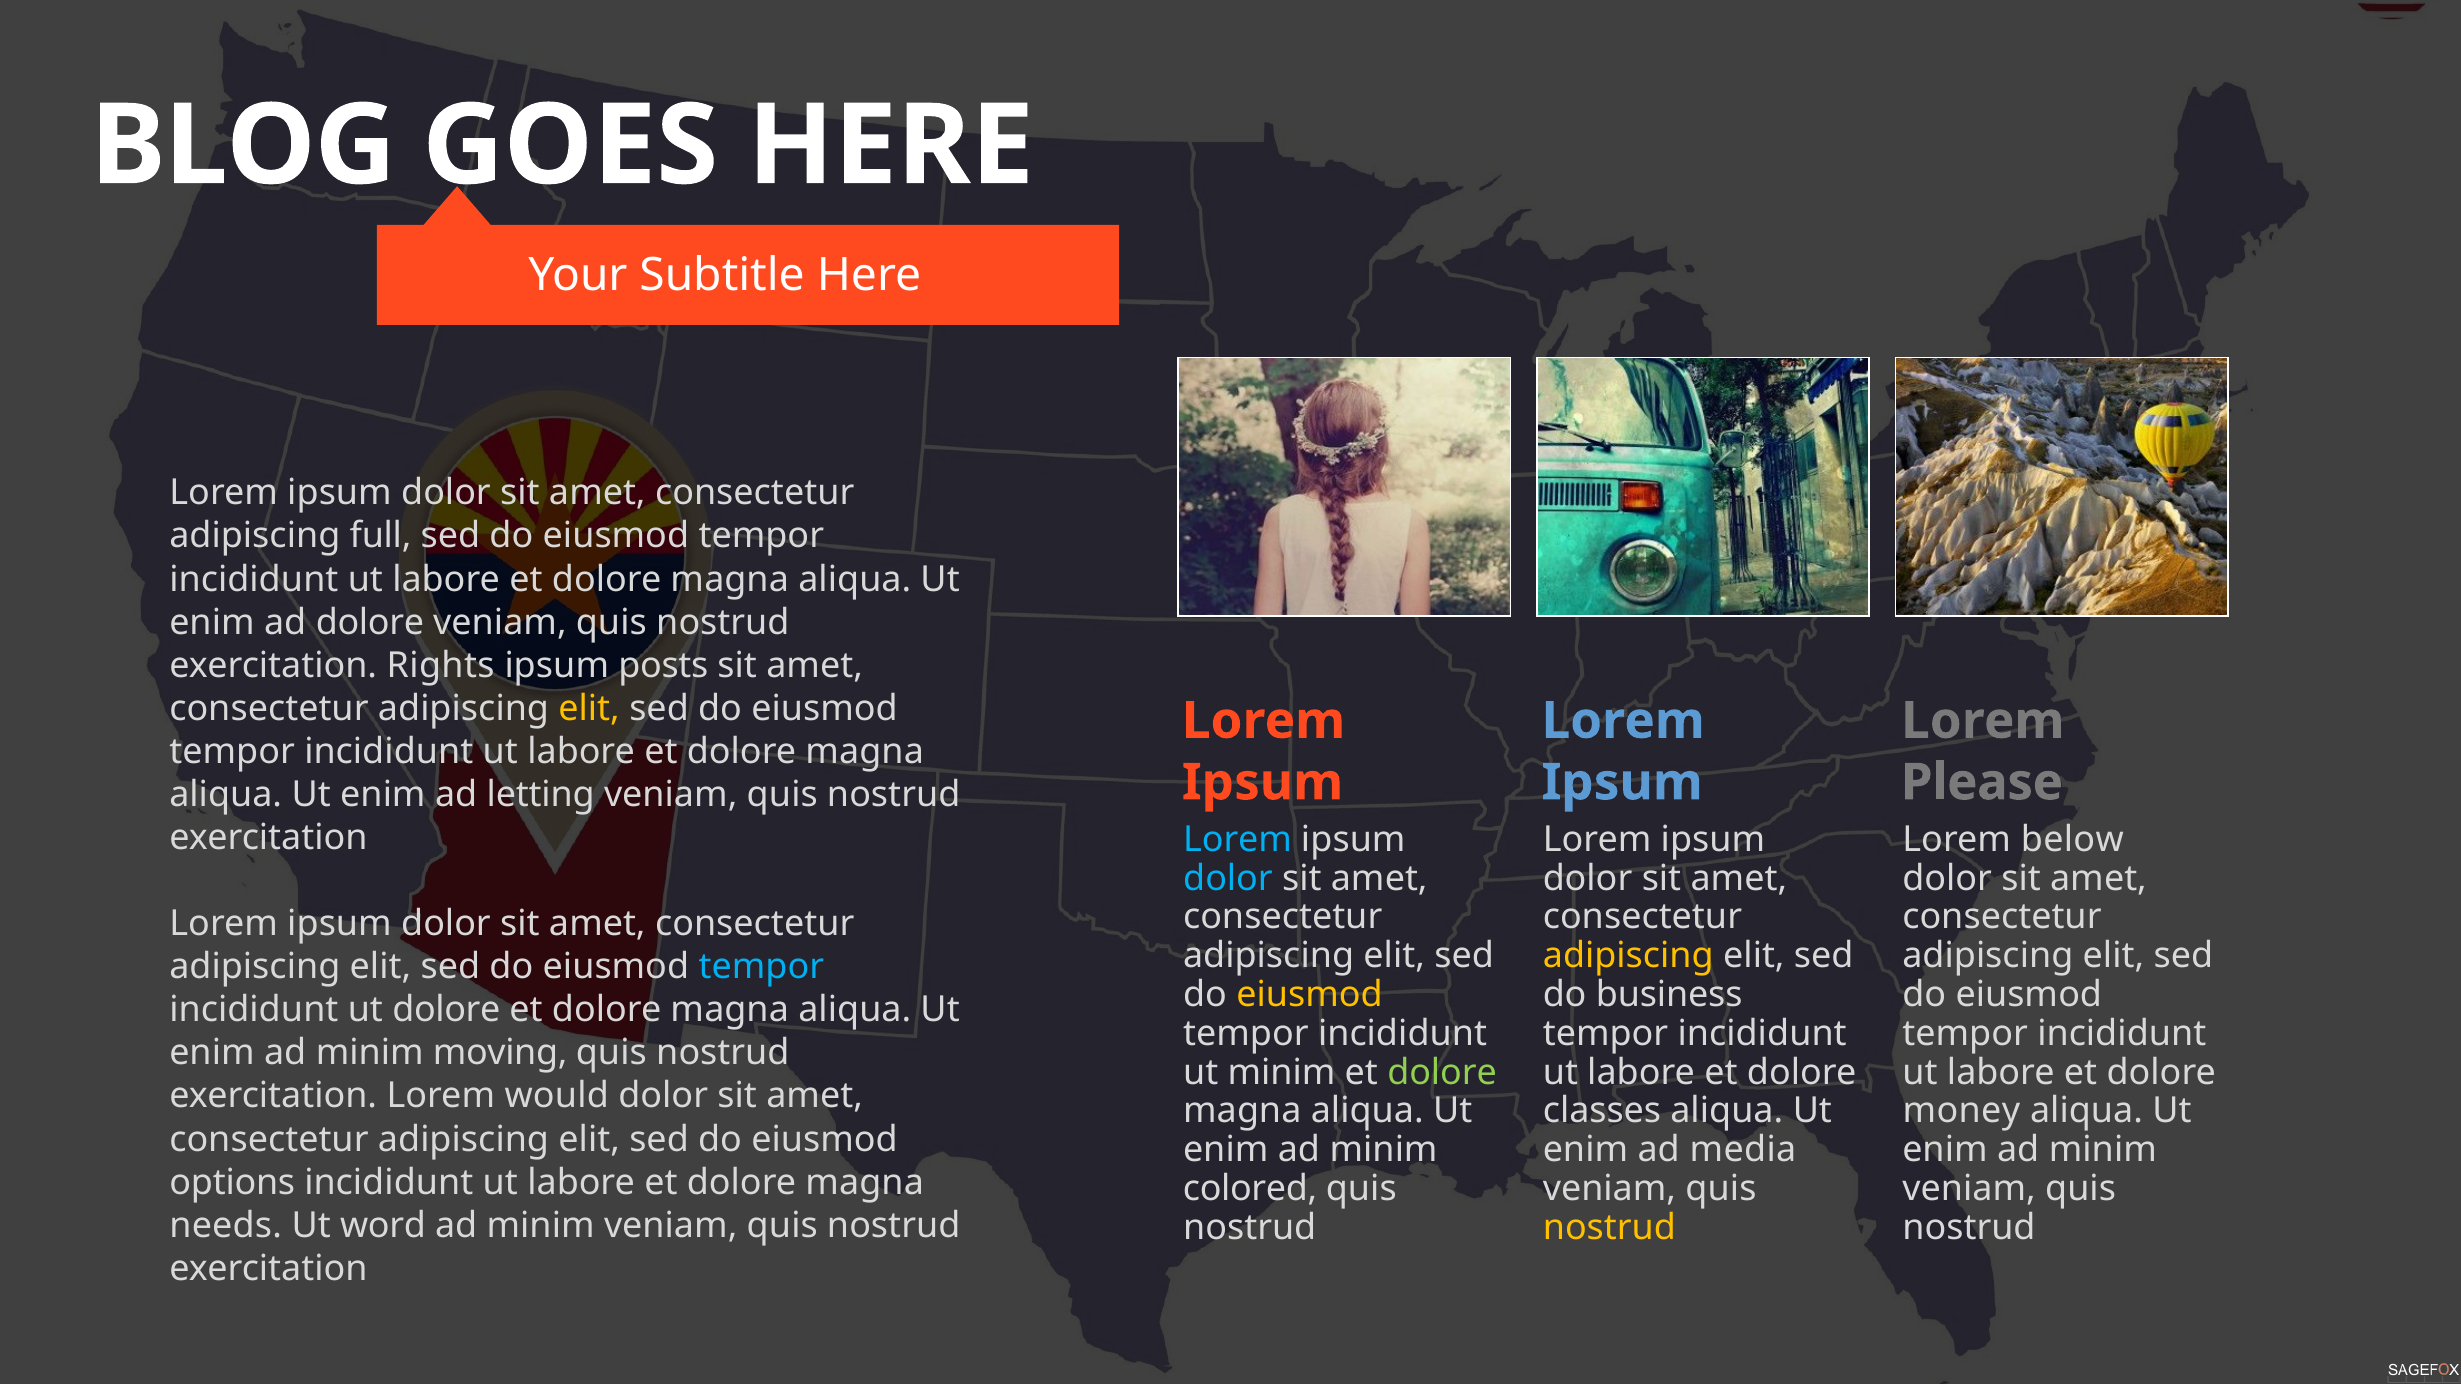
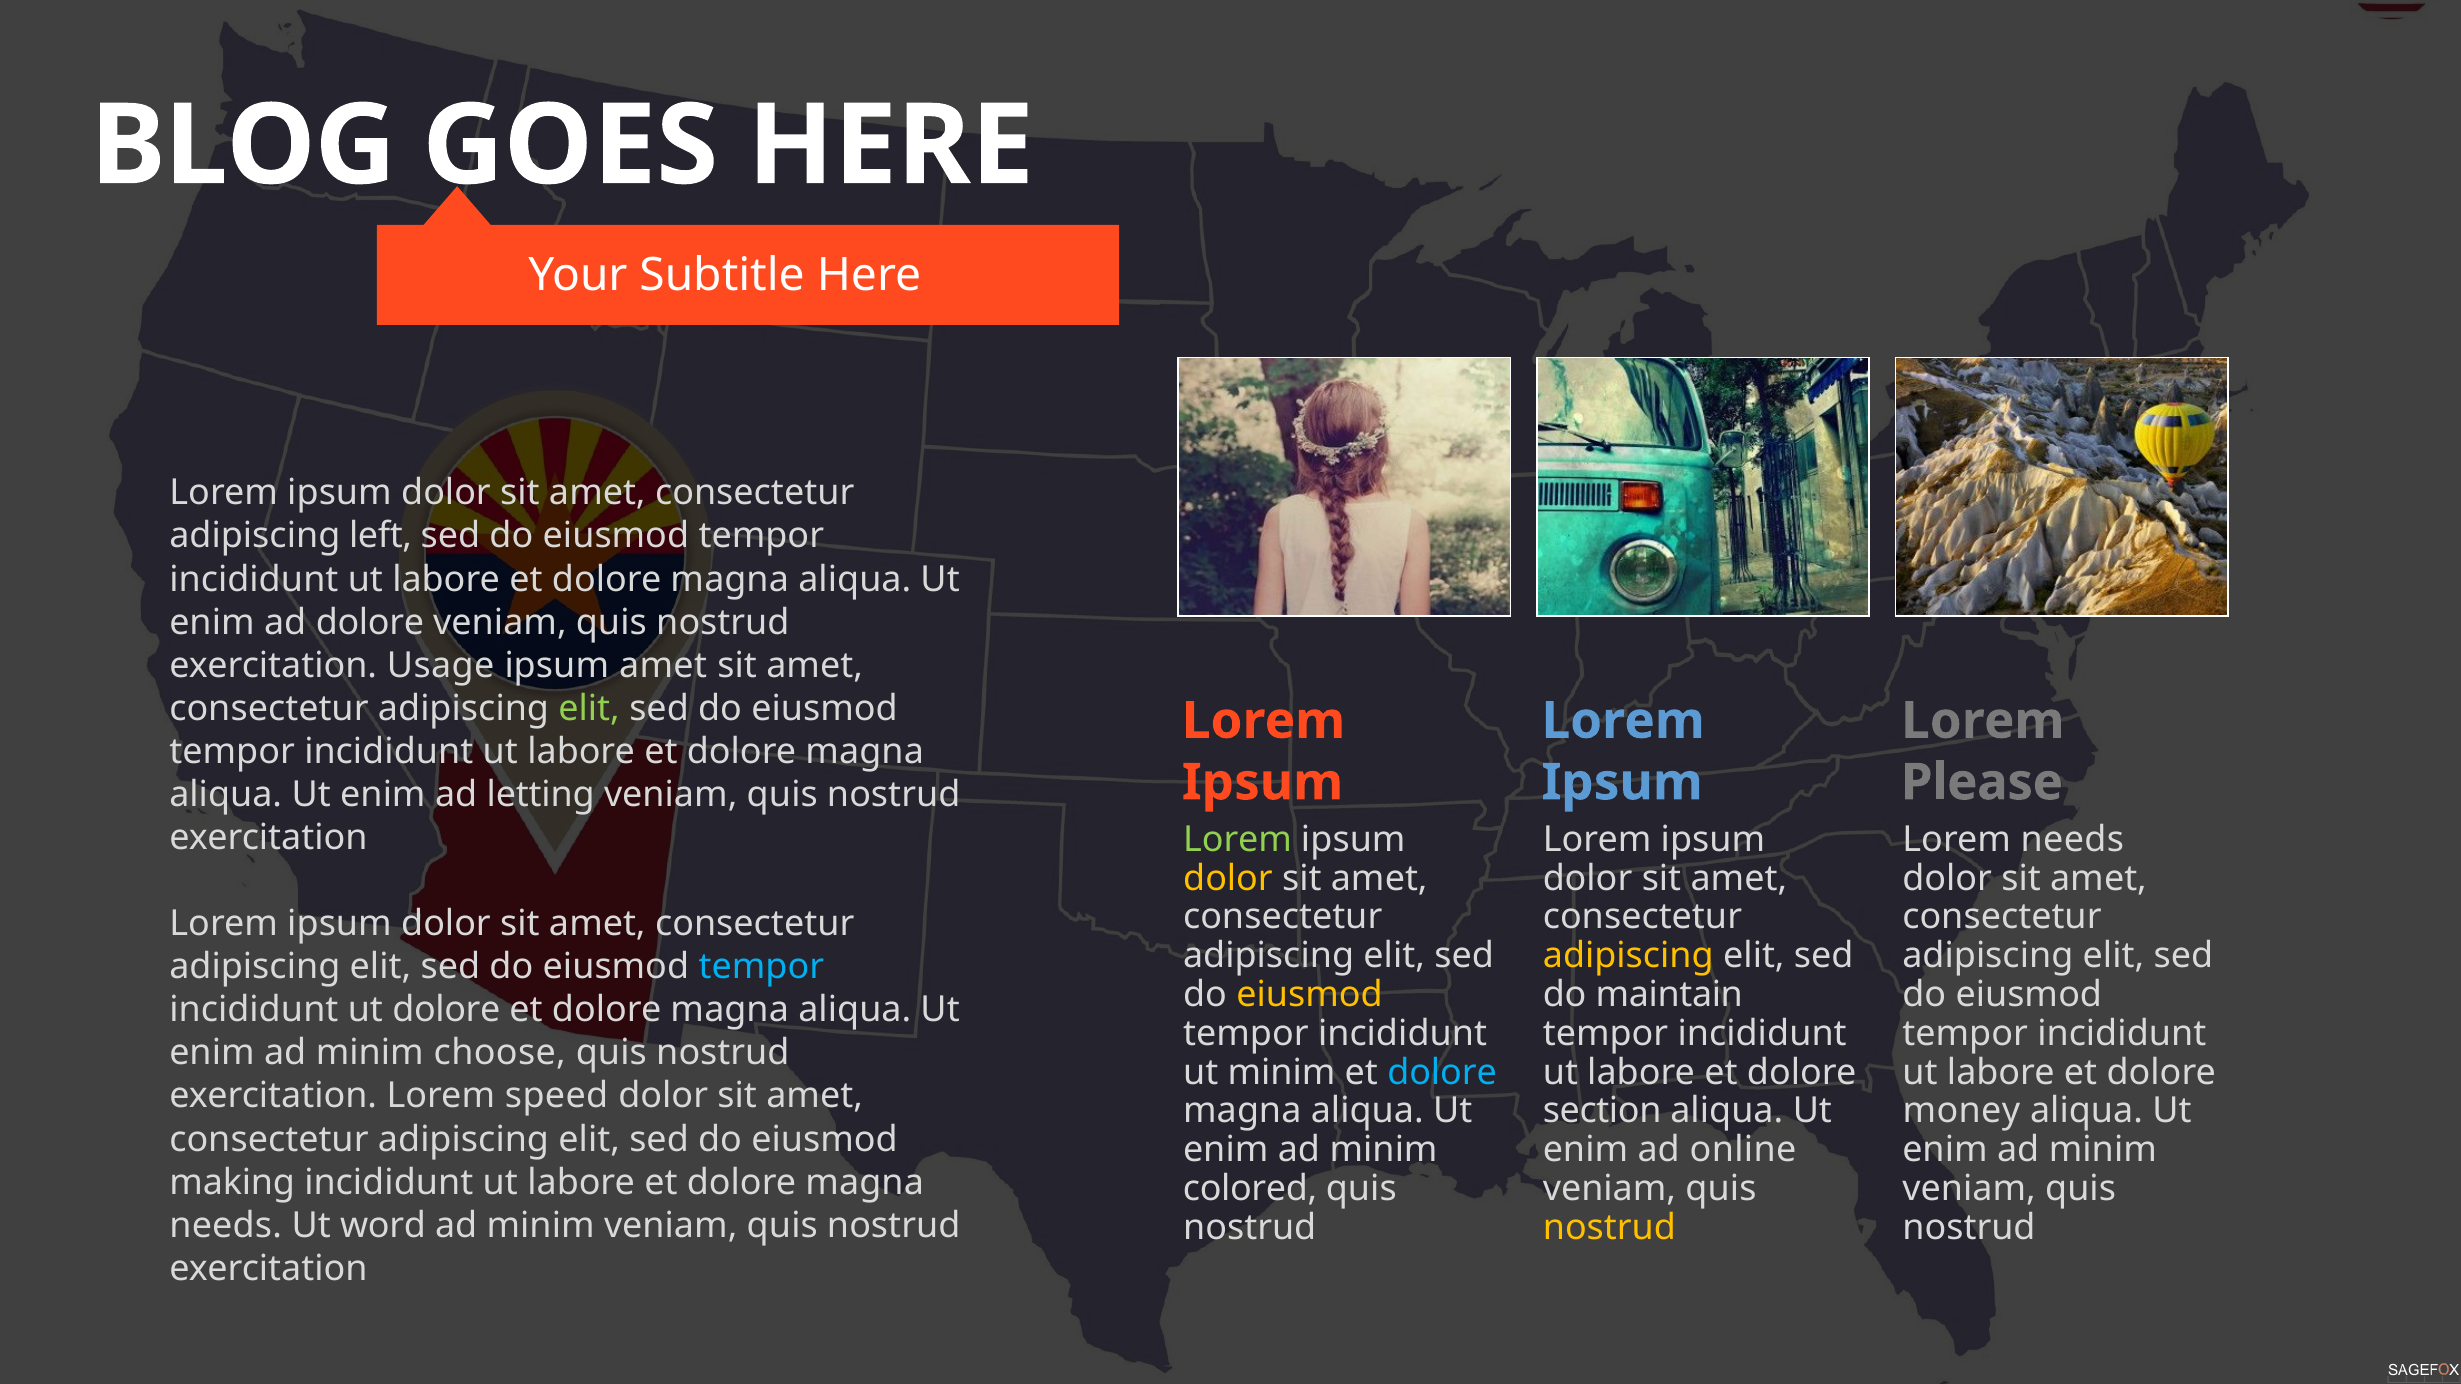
full: full -> left
Rights: Rights -> Usage
ipsum posts: posts -> amet
elit at (589, 709) colour: yellow -> light green
Lorem at (1238, 840) colour: light blue -> light green
Lorem below: below -> needs
dolor at (1228, 878) colour: light blue -> yellow
business: business -> maintain
moving: moving -> choose
dolore at (1442, 1072) colour: light green -> light blue
would: would -> speed
classes: classes -> section
media: media -> online
options: options -> making
